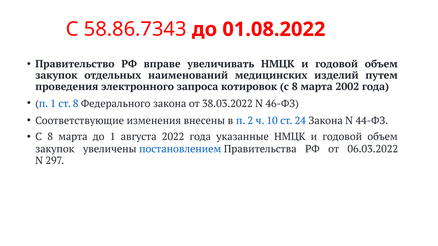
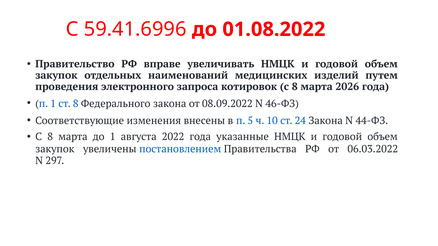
58.86.7343: 58.86.7343 -> 59.41.6996
2002: 2002 -> 2026
38.03.2022: 38.03.2022 -> 08.09.2022
2: 2 -> 5
